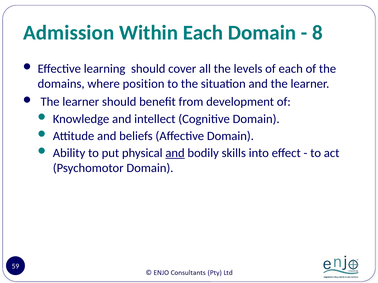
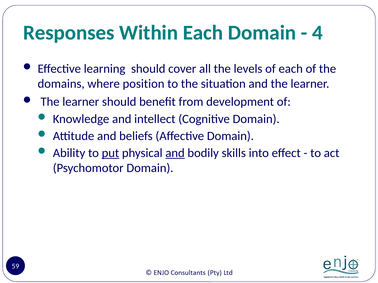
Admission: Admission -> Responses
8: 8 -> 4
put underline: none -> present
